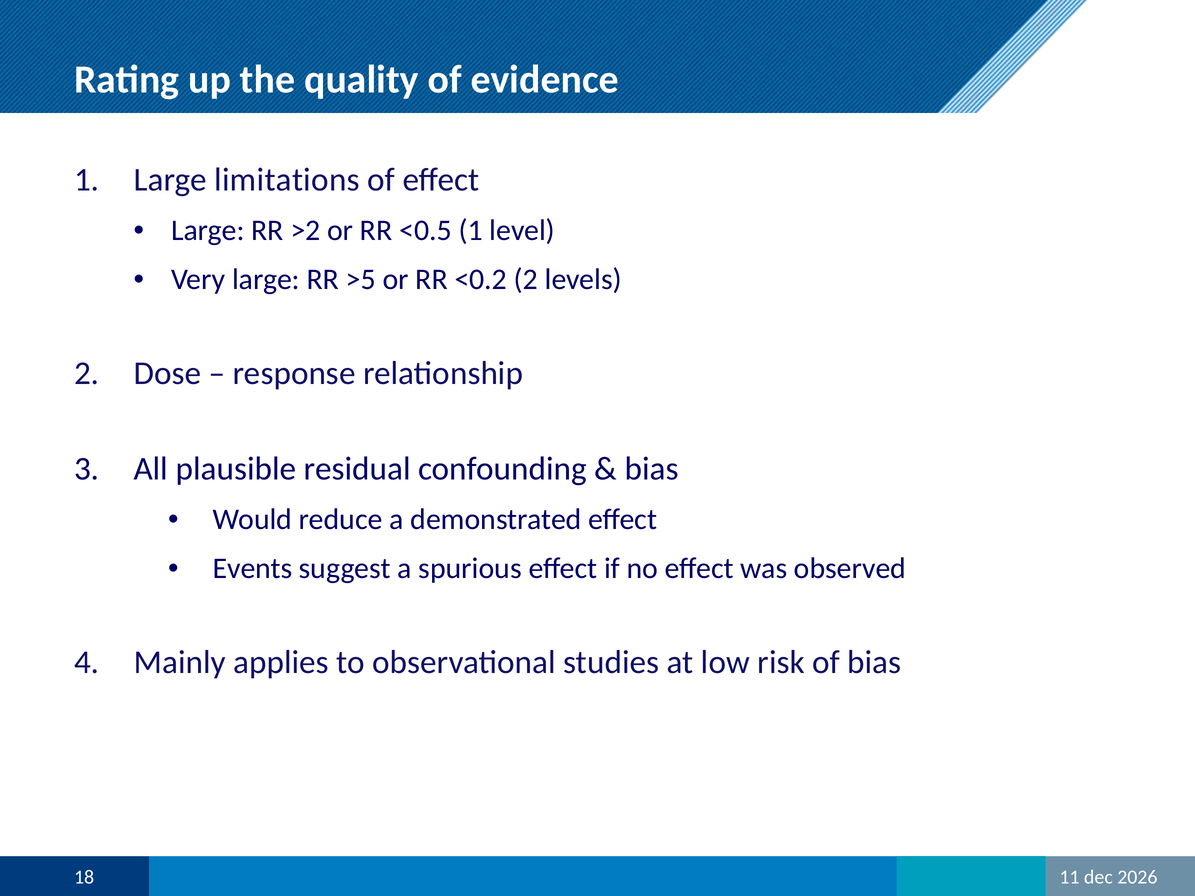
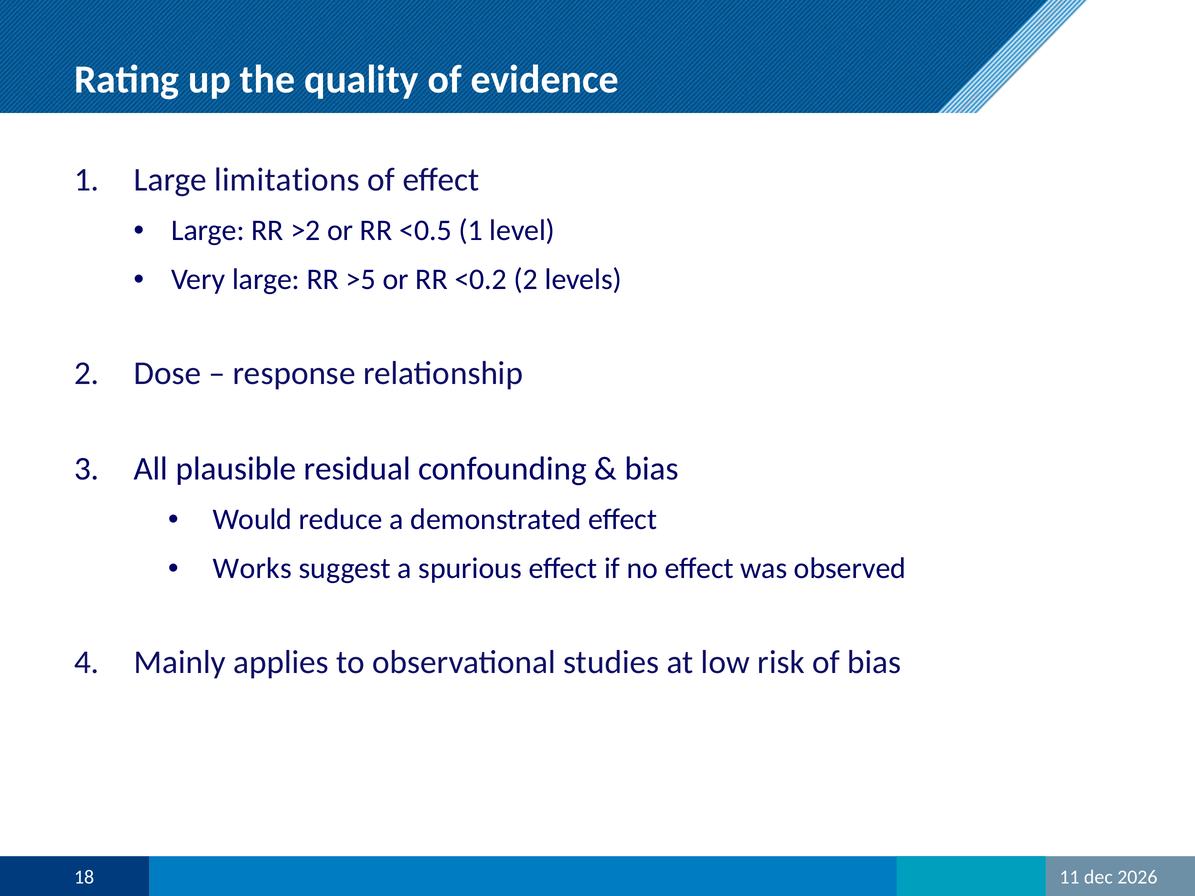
Events: Events -> Works
